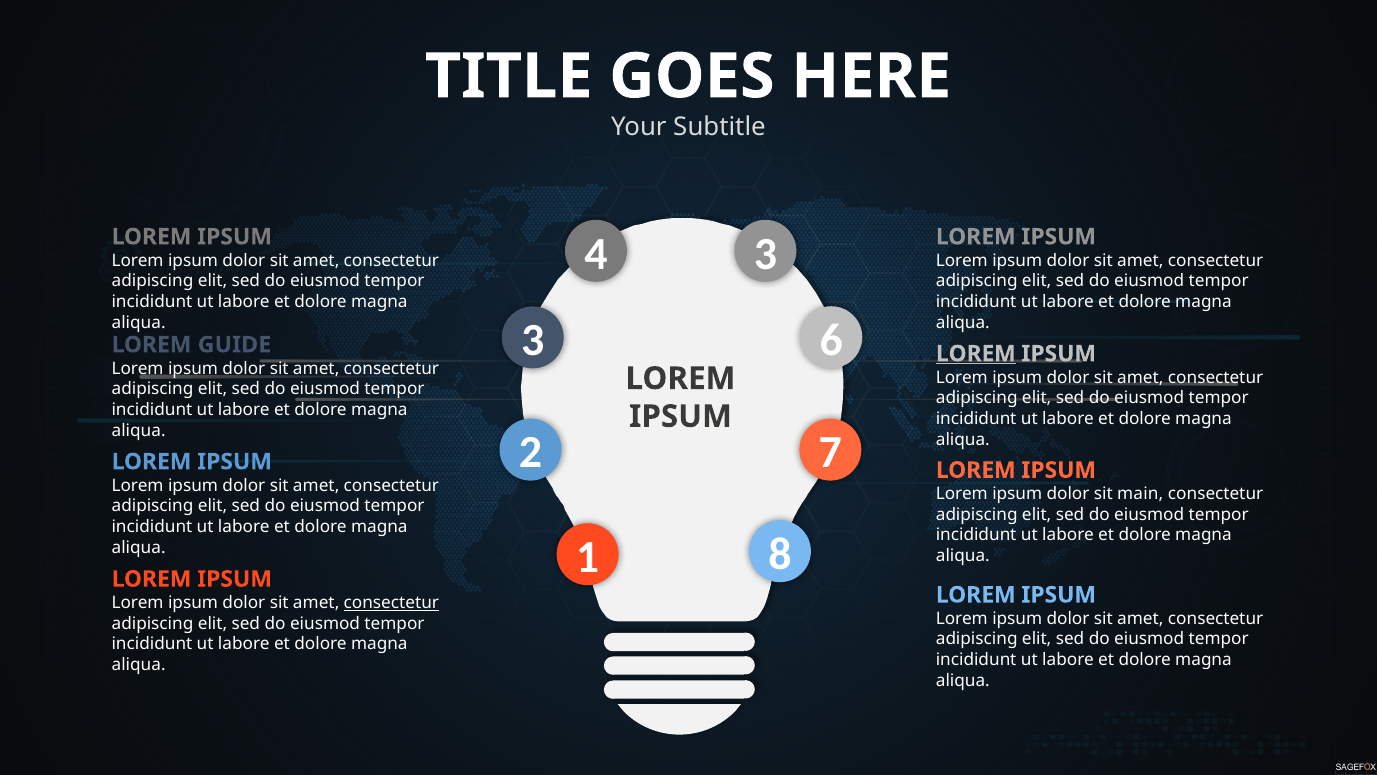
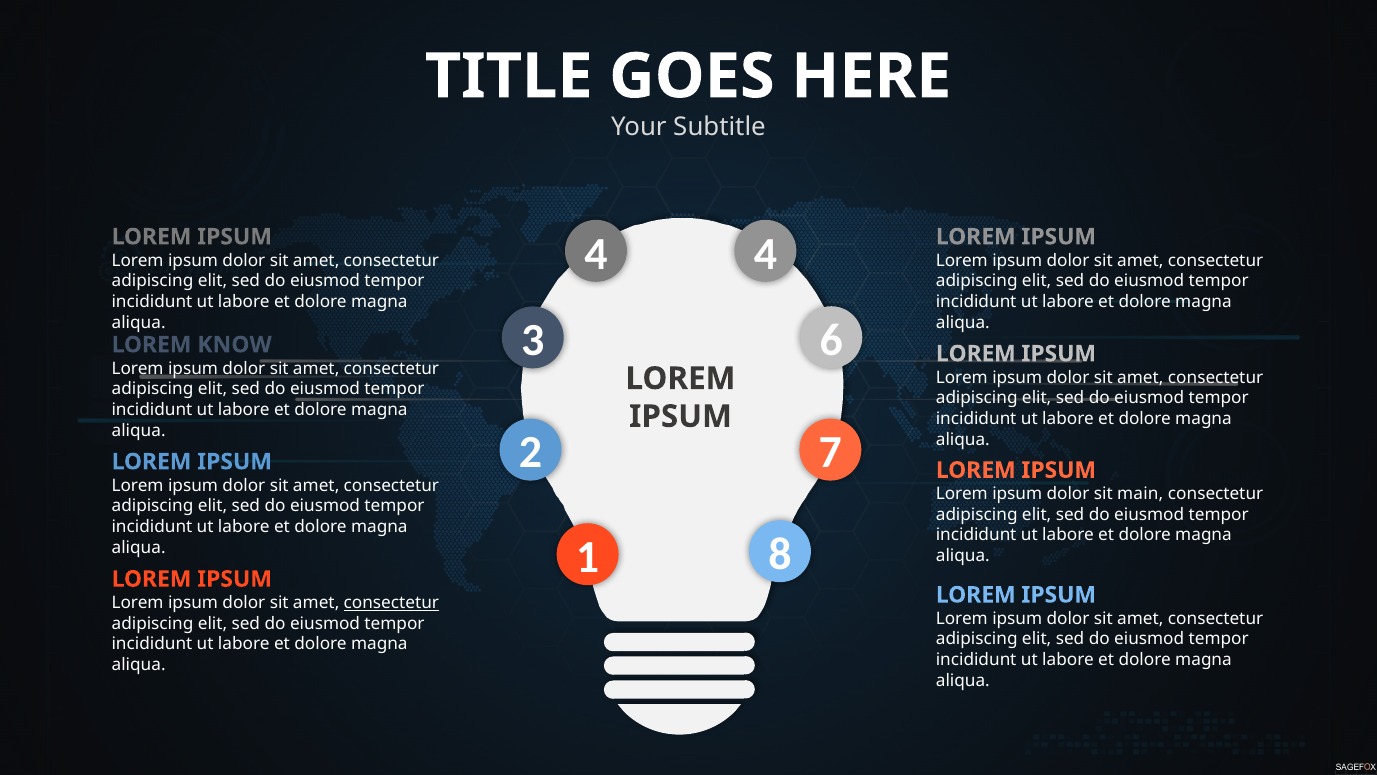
4 3: 3 -> 4
GUIDE: GUIDE -> KNOW
LOREM at (976, 354) underline: present -> none
